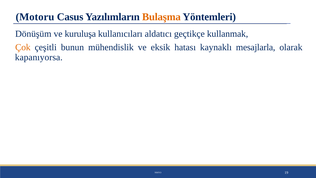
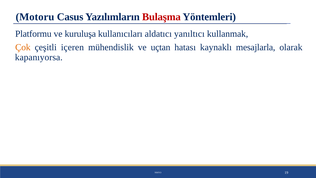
Bulaşma colour: orange -> red
Dönüşüm: Dönüşüm -> Platformu
geçtikçe: geçtikçe -> yanıltıcı
bunun: bunun -> içeren
eksik: eksik -> uçtan
